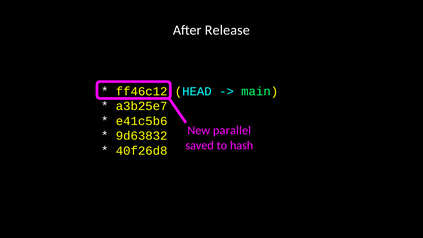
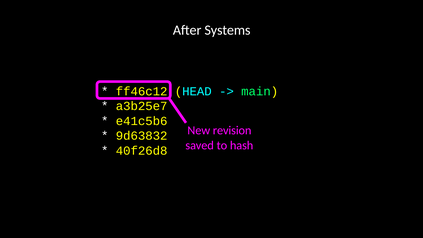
Release: Release -> Systems
parallel: parallel -> revision
